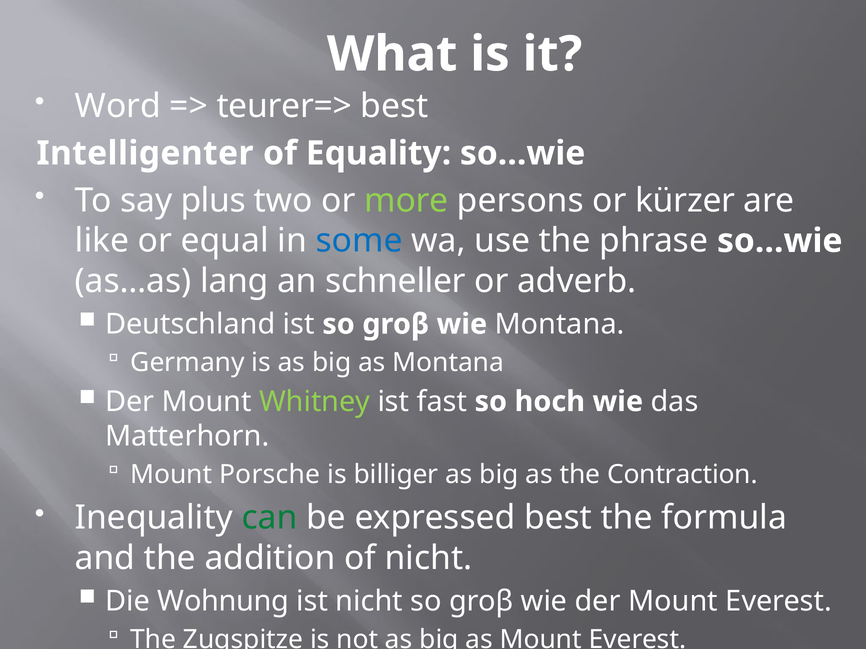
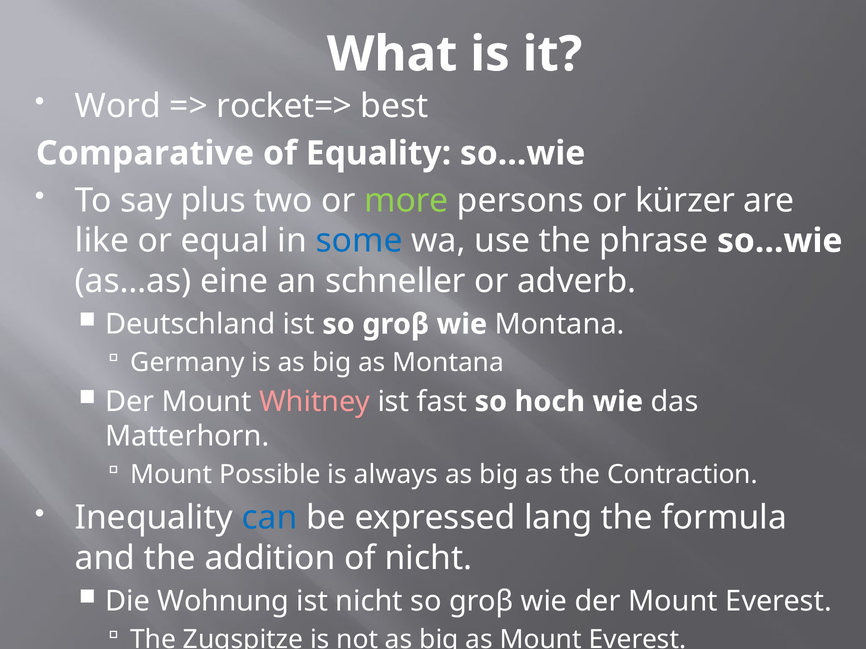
teurer=>: teurer=> -> rocket=>
Intelligenter: Intelligenter -> Comparative
lang: lang -> eine
Whitney colour: light green -> pink
Porsche: Porsche -> Possible
billiger: billiger -> always
can colour: green -> blue
expressed best: best -> lang
